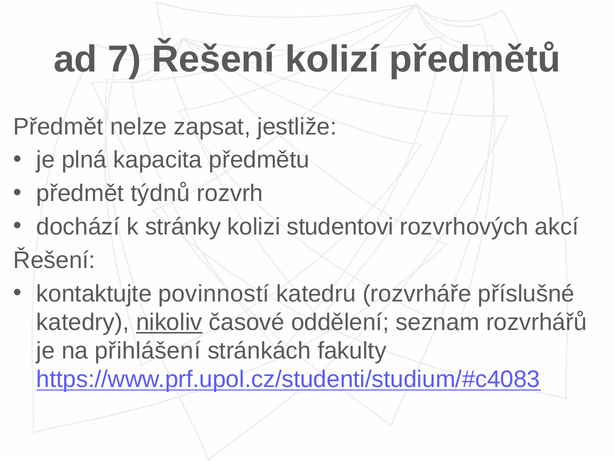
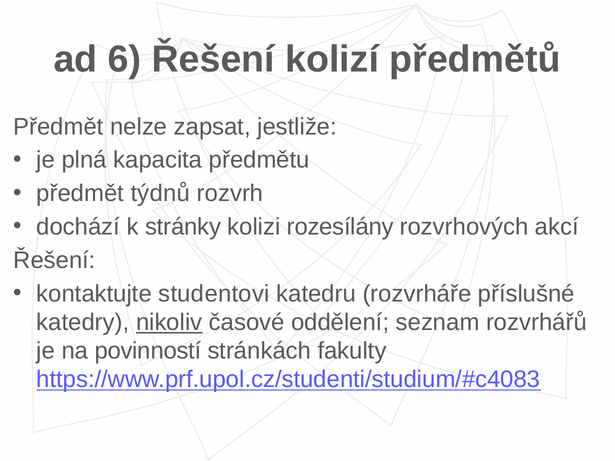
7: 7 -> 6
studentovi: studentovi -> rozesílány
povinností: povinností -> studentovi
přihlášení: přihlášení -> povinností
